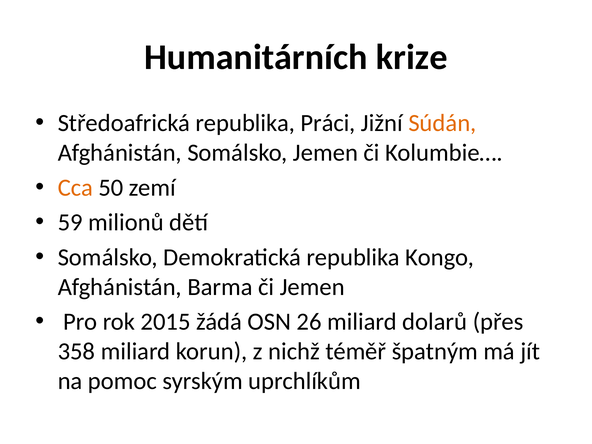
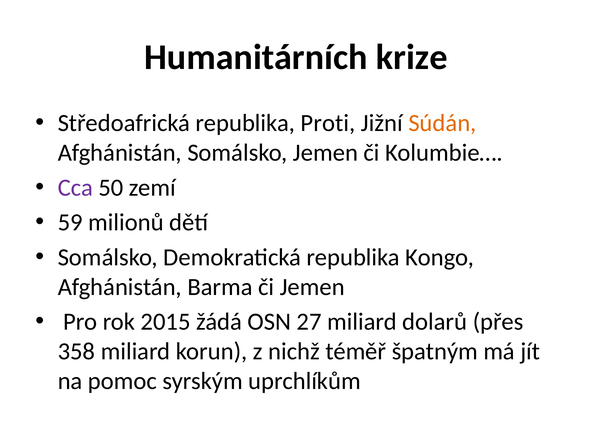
Práci: Práci -> Proti
Cca colour: orange -> purple
26: 26 -> 27
